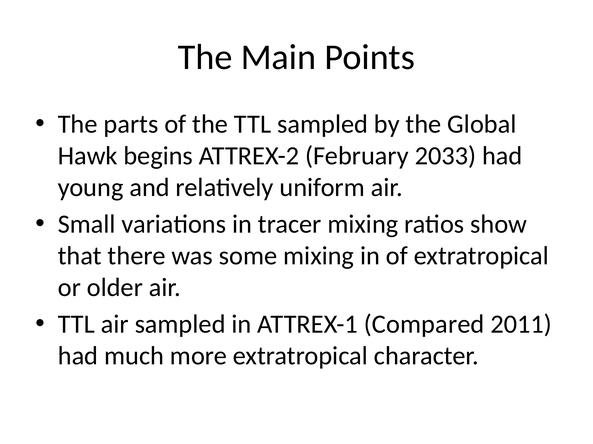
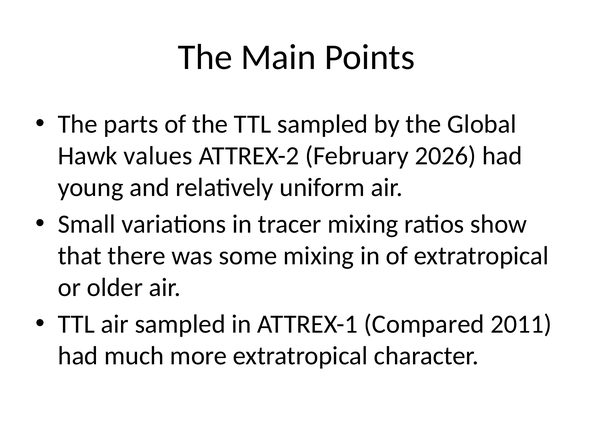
begins: begins -> values
2033: 2033 -> 2026
